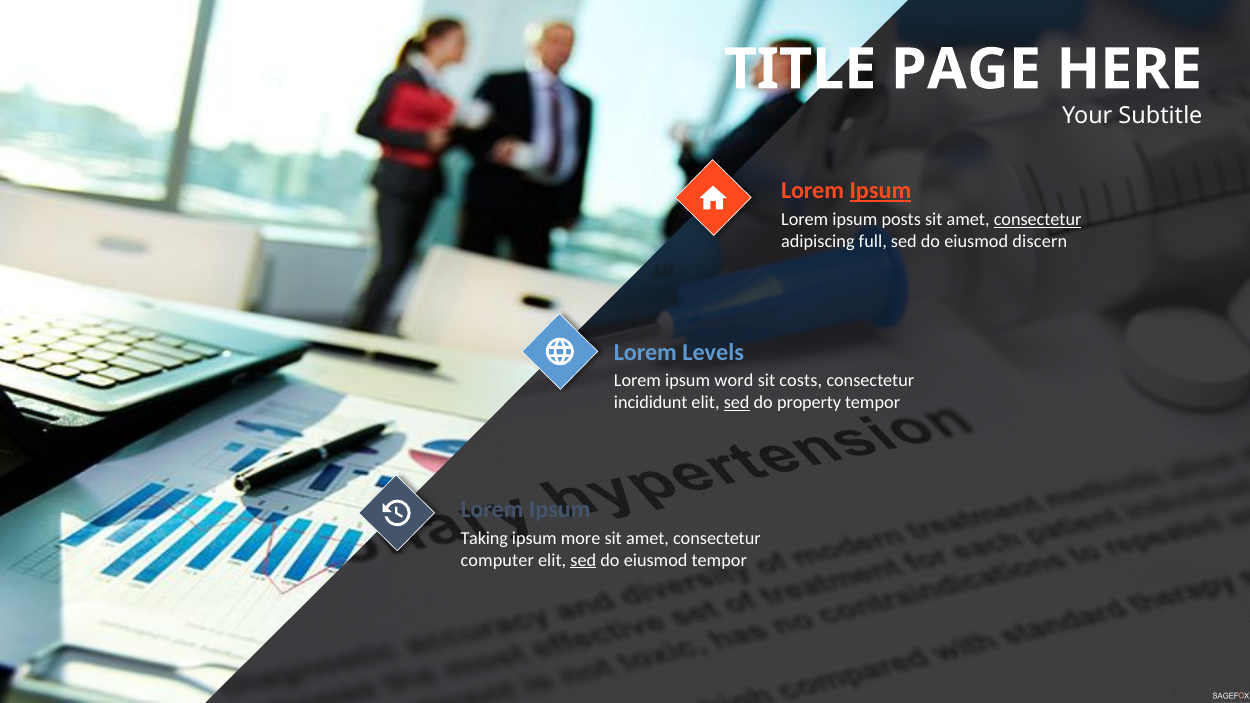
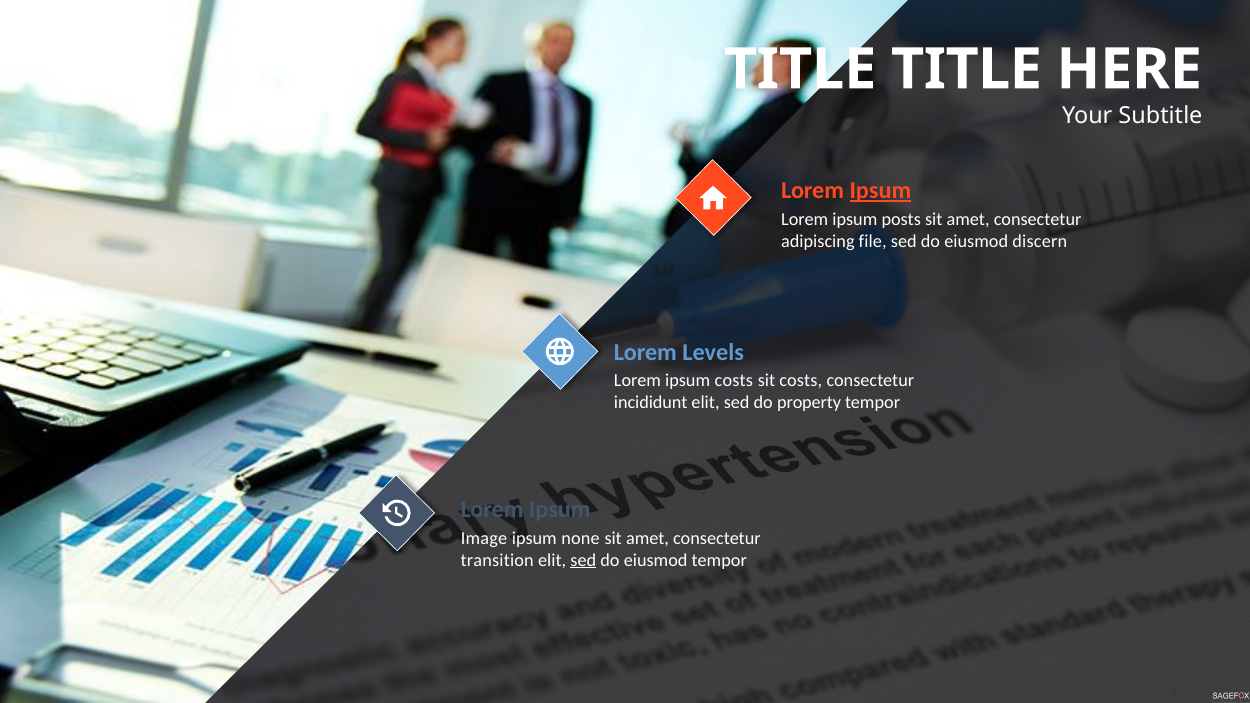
TITLE PAGE: PAGE -> TITLE
consectetur at (1038, 219) underline: present -> none
full: full -> file
ipsum word: word -> costs
sed at (737, 403) underline: present -> none
Taking: Taking -> Image
more: more -> none
computer: computer -> transition
